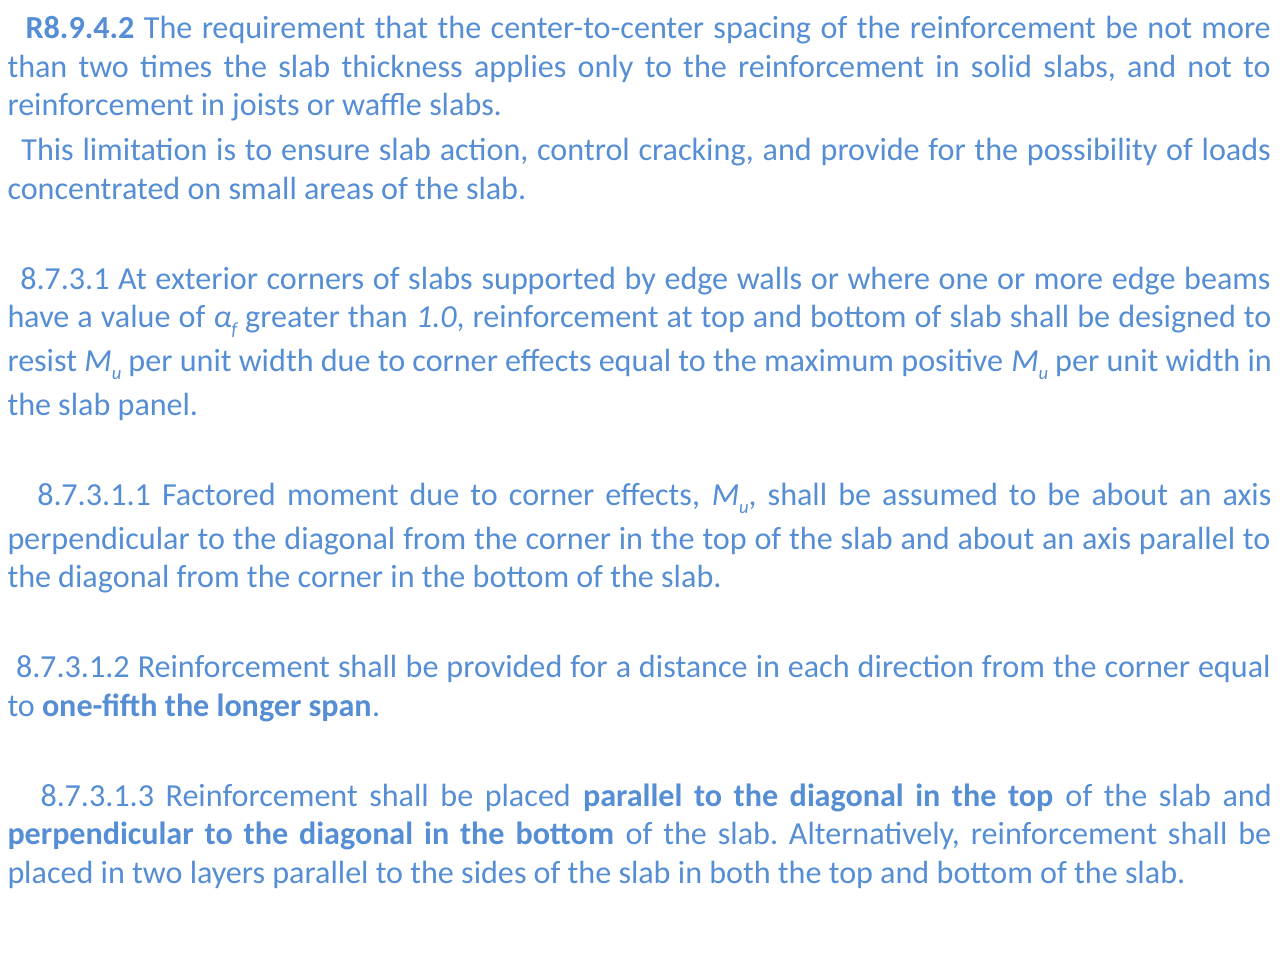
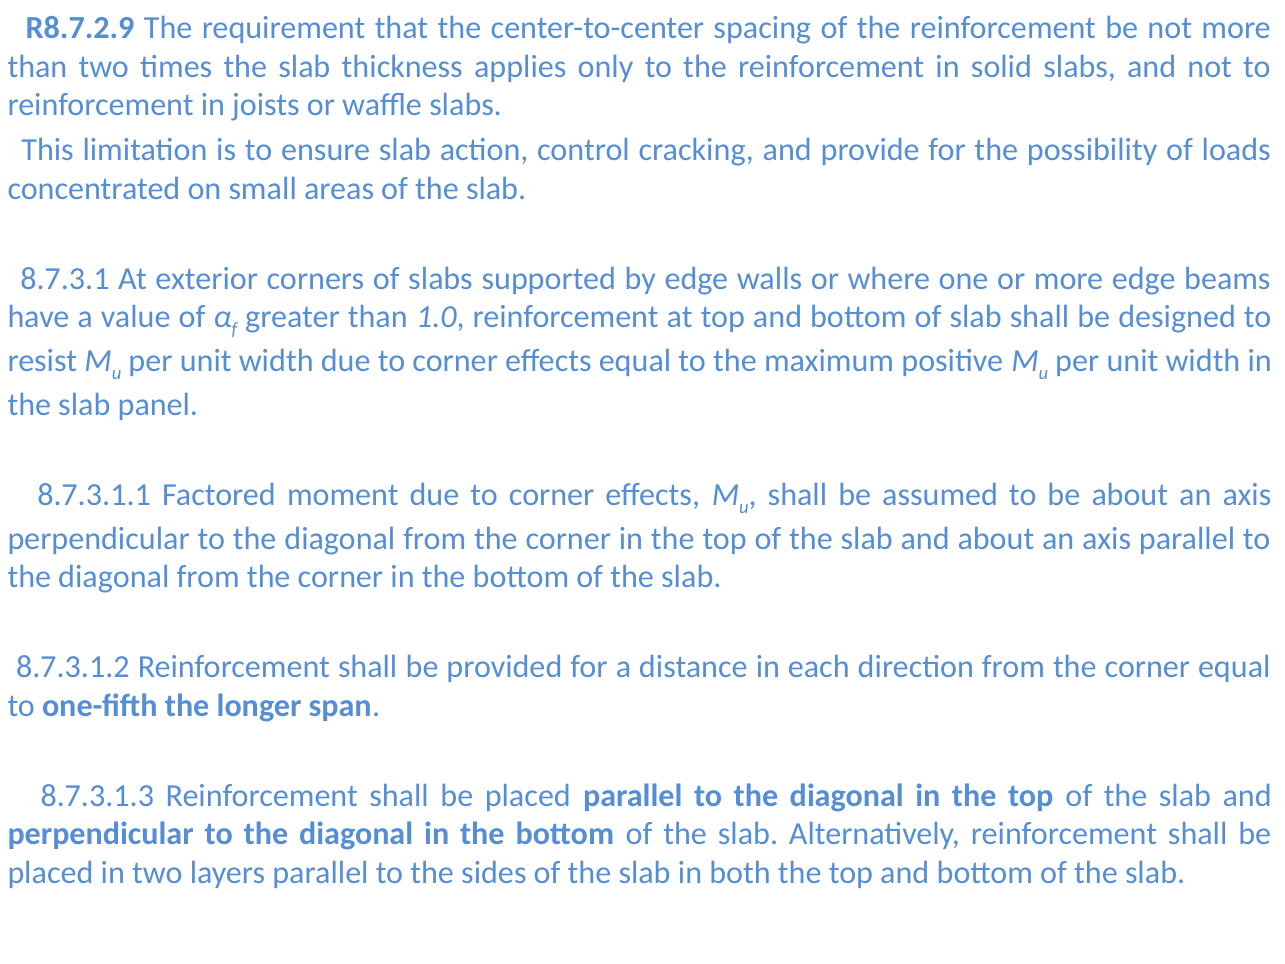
R8.9.4.2: R8.9.4.2 -> R8.7.2.9
